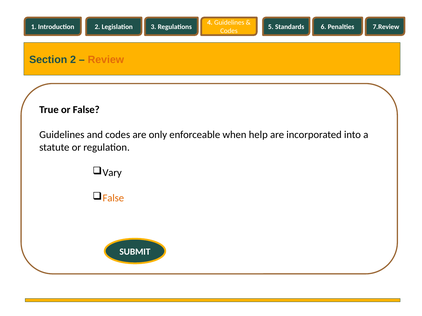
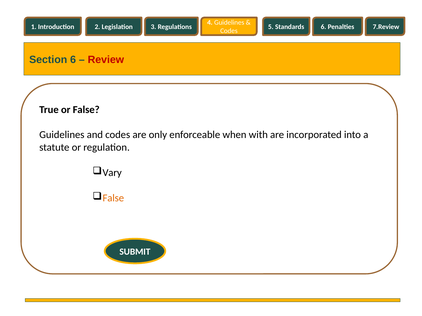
Section 2: 2 -> 6
Review colour: orange -> red
help: help -> with
